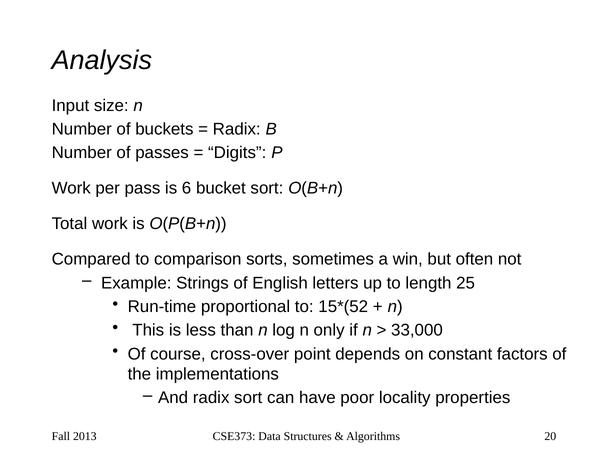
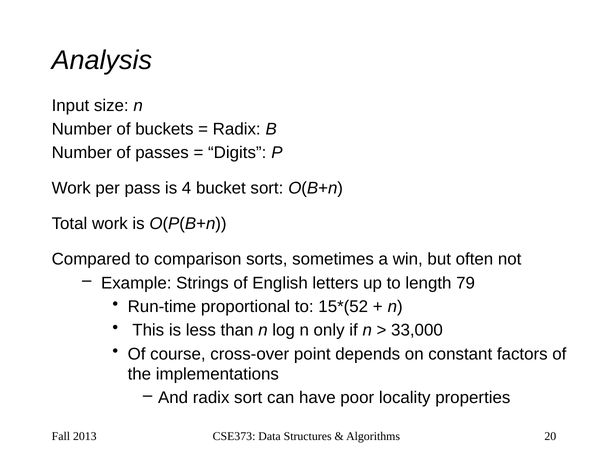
6: 6 -> 4
25: 25 -> 79
